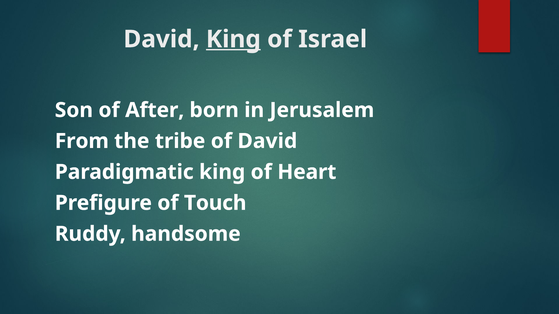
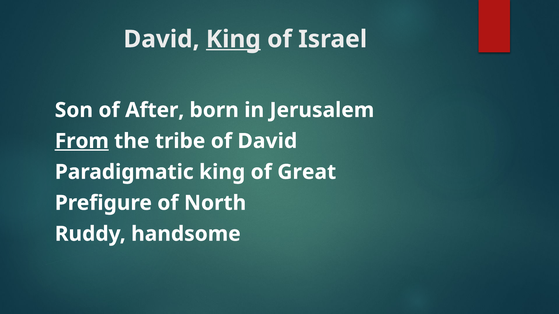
From underline: none -> present
Heart: Heart -> Great
Touch: Touch -> North
